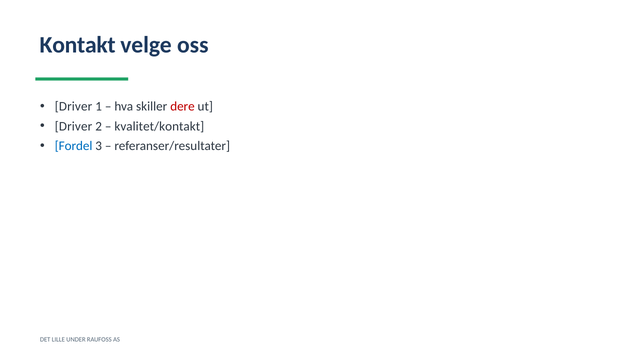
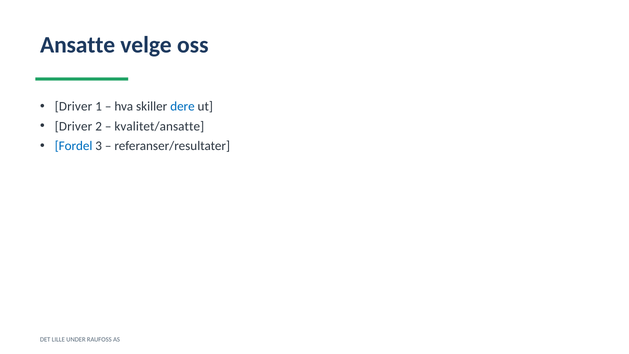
Kontakt: Kontakt -> Ansatte
dere colour: red -> blue
kvalitet/kontakt: kvalitet/kontakt -> kvalitet/ansatte
